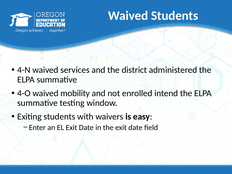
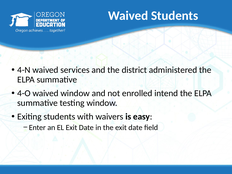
waived mobility: mobility -> window
